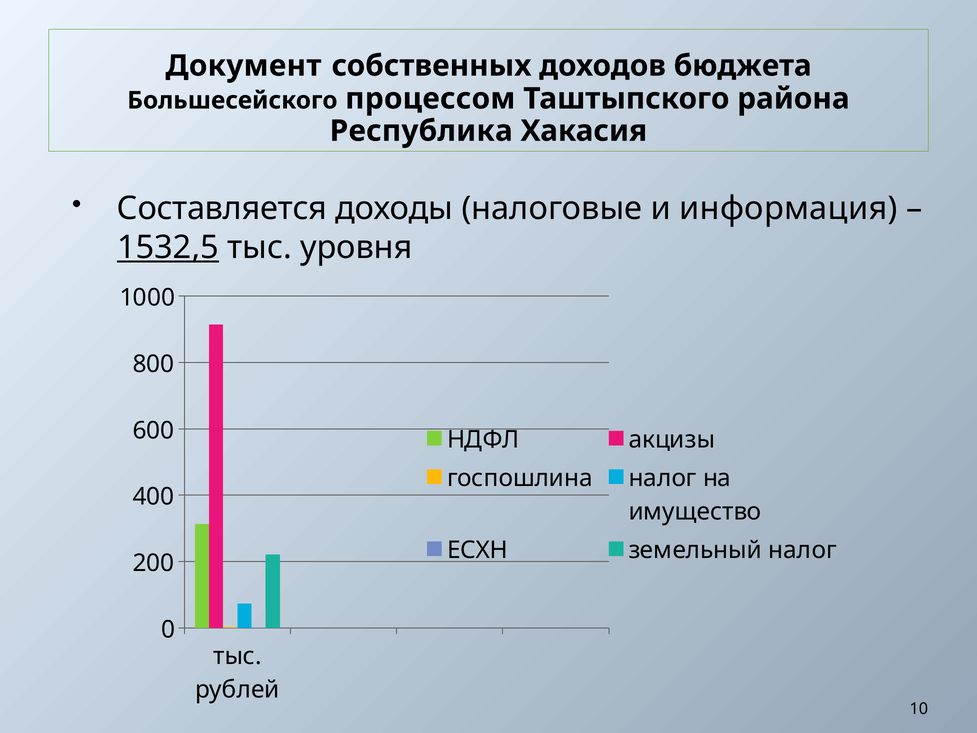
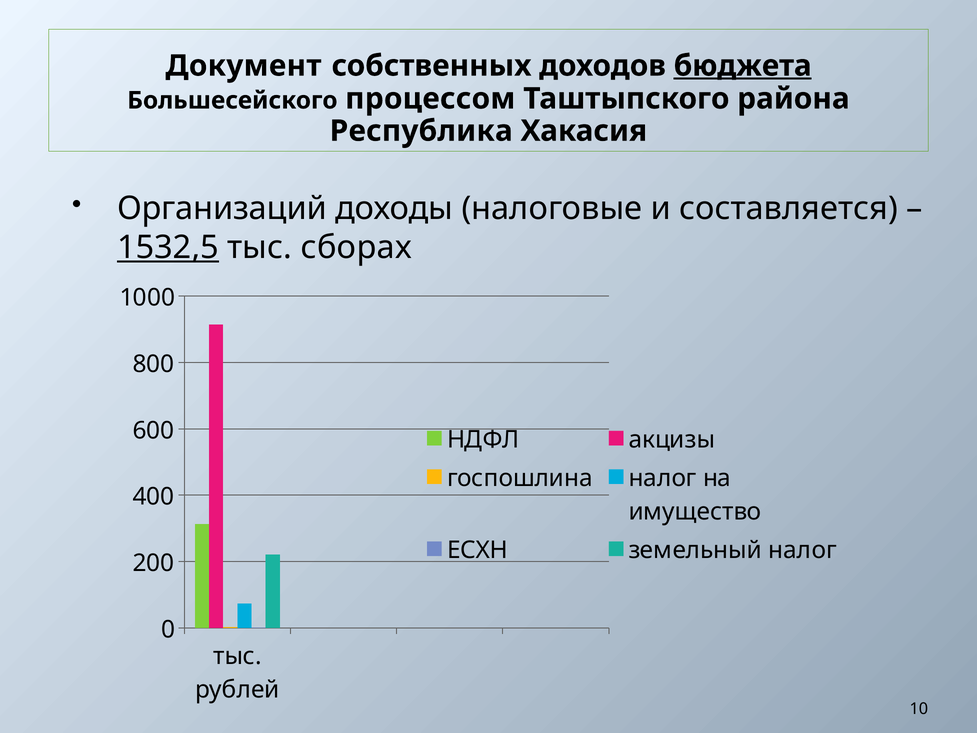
бюджета underline: none -> present
Составляется: Составляется -> Организаций
информация: информация -> составляется
уровня: уровня -> сборах
